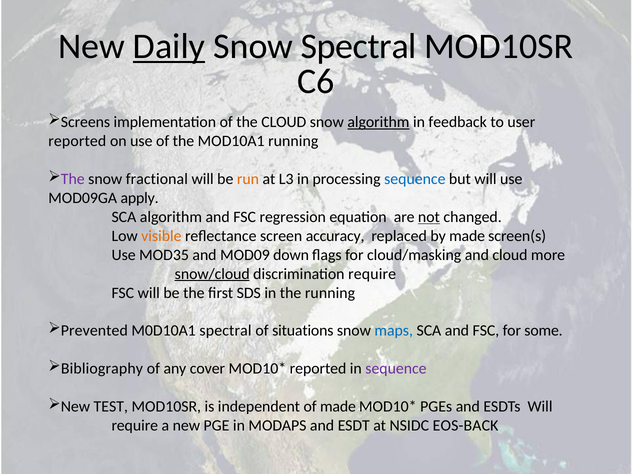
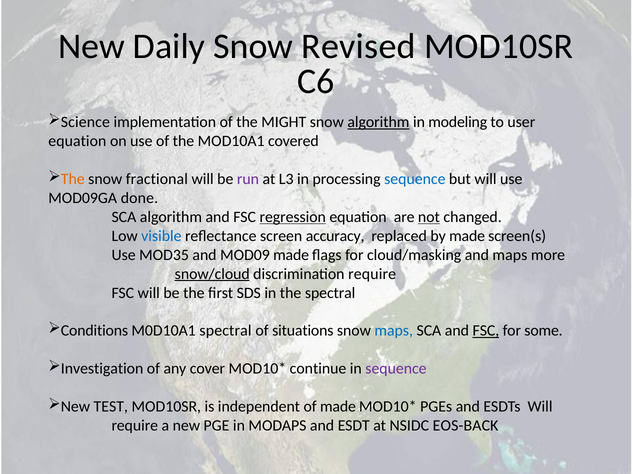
Daily underline: present -> none
Snow Spectral: Spectral -> Revised
Screens: Screens -> Science
the CLOUD: CLOUD -> MIGHT
feedback: feedback -> modeling
reported at (77, 141): reported -> equation
MOD10A1 running: running -> covered
The at (73, 179) colour: purple -> orange
run colour: orange -> purple
apply: apply -> done
regression underline: none -> present
visible colour: orange -> blue
MOD09 down: down -> made
and cloud: cloud -> maps
the running: running -> spectral
Prevented: Prevented -> Conditions
FSC at (486, 331) underline: none -> present
Bibliography: Bibliography -> Investigation
reported at (318, 369): reported -> continue
